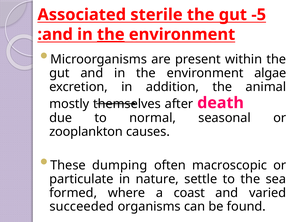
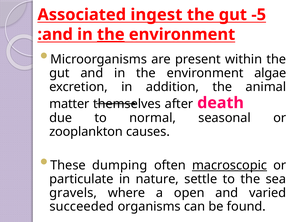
sterile: sterile -> ingest
mostly: mostly -> matter
macroscopic underline: none -> present
formed: formed -> gravels
coast: coast -> open
